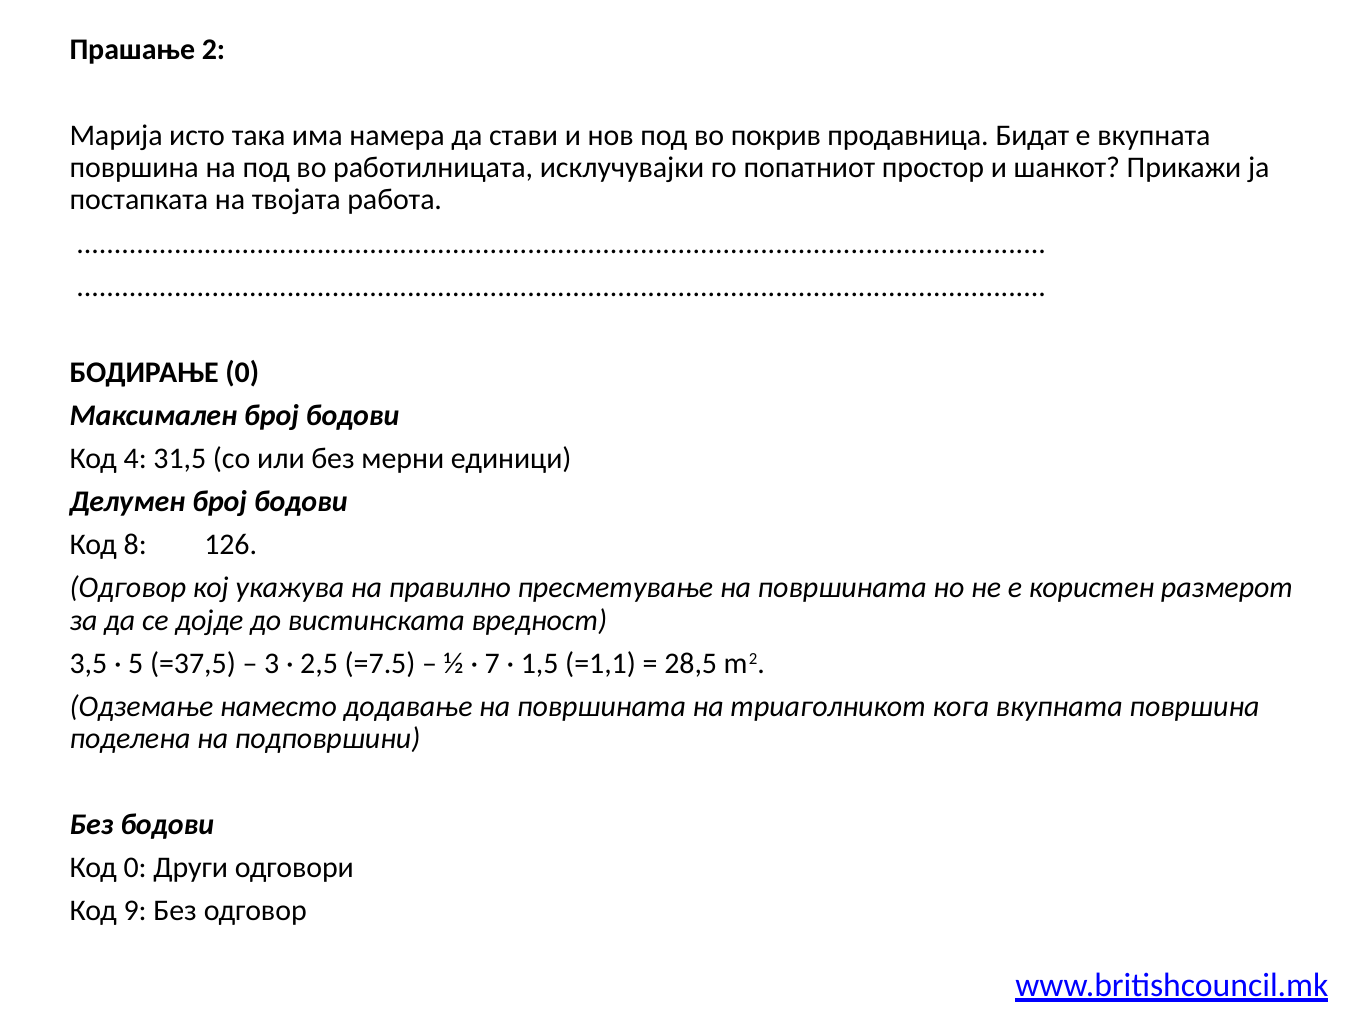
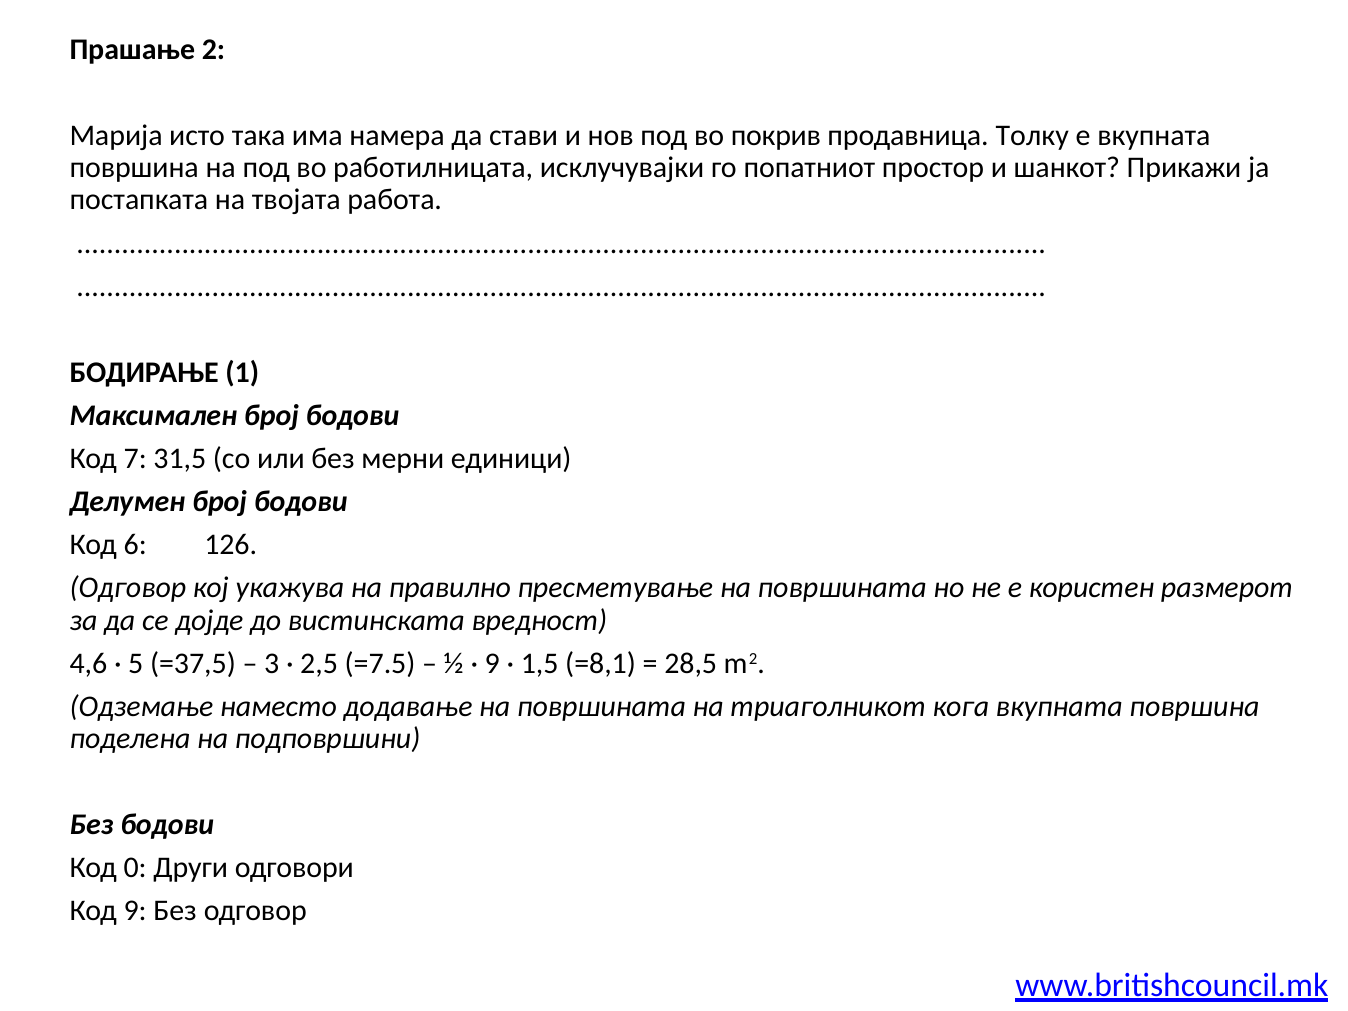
Бидат: Бидат -> Толку
БОДИРАЊЕ 0: 0 -> 1
4: 4 -> 7
8: 8 -> 6
3,5: 3,5 -> 4,6
7 at (492, 663): 7 -> 9
=1,1: =1,1 -> =8,1
